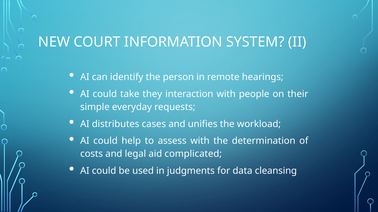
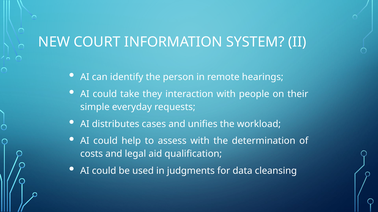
complicated: complicated -> qualification
